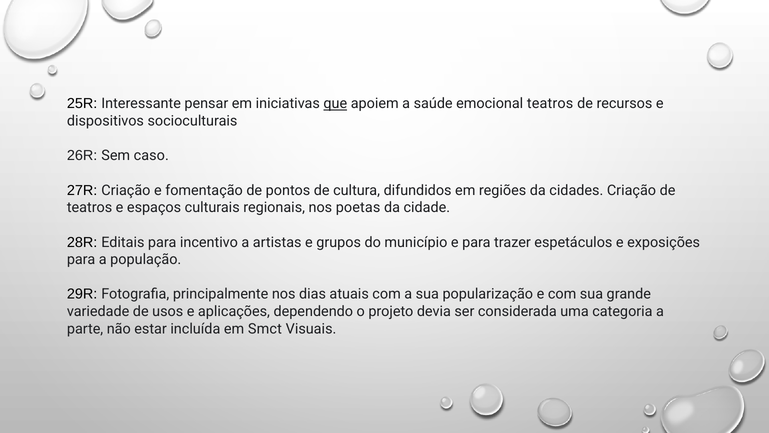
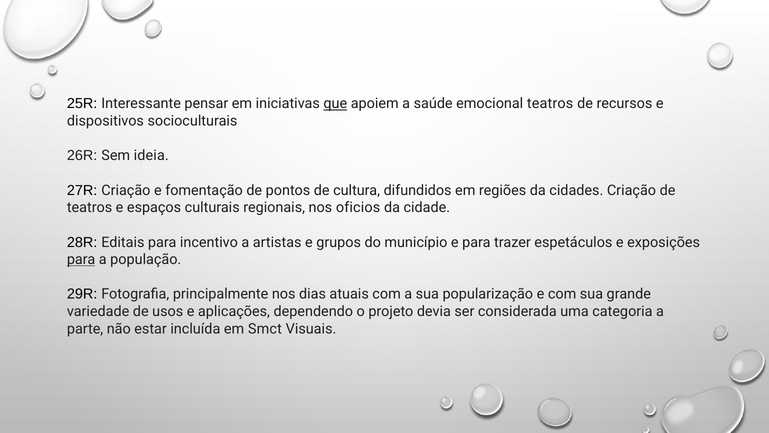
caso: caso -> ideia
poetas: poetas -> oficios
para at (81, 259) underline: none -> present
